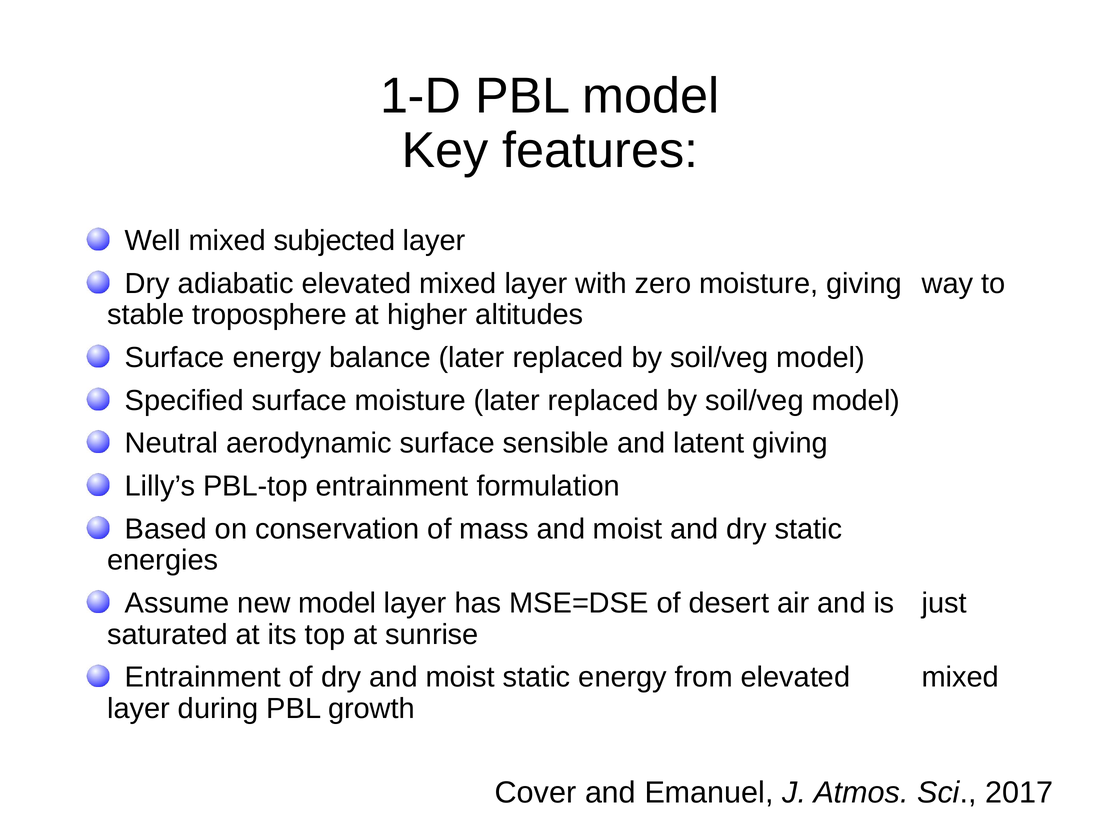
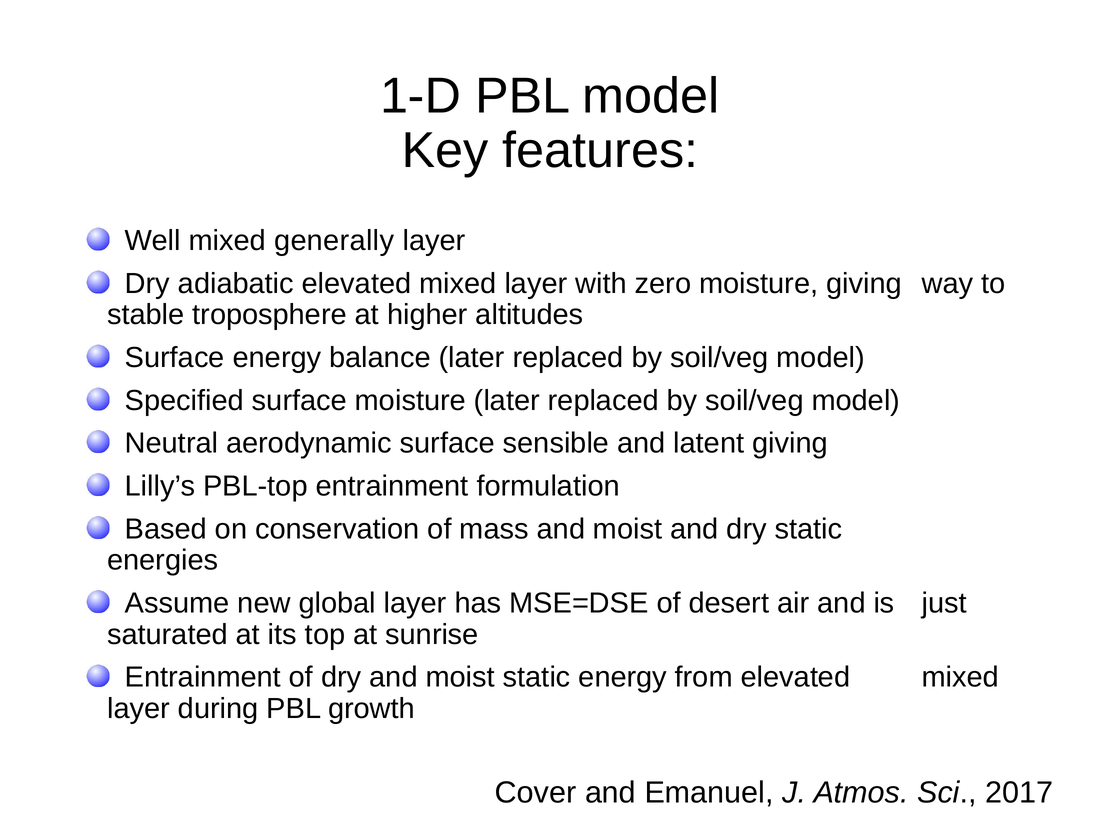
subjected: subjected -> generally
new model: model -> global
